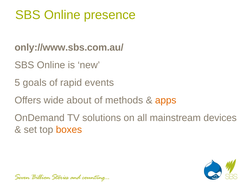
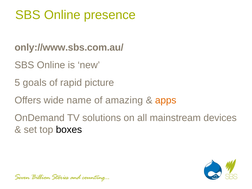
events: events -> picture
about: about -> name
methods: methods -> amazing
boxes colour: orange -> black
